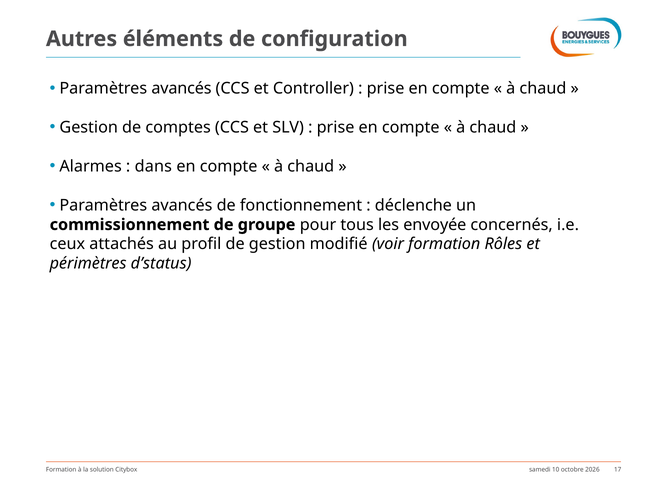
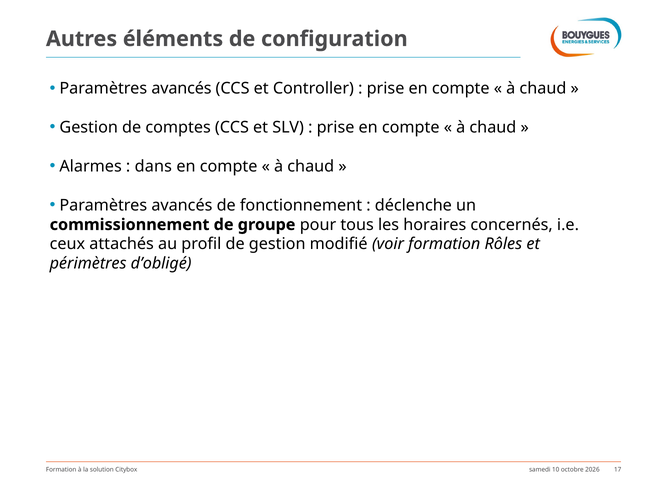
envoyée: envoyée -> horaires
d’status: d’status -> d’obligé
